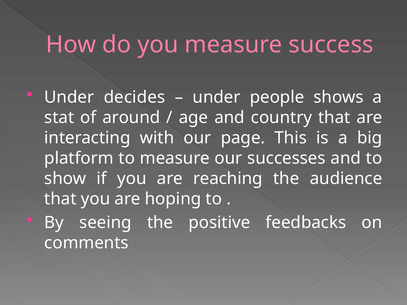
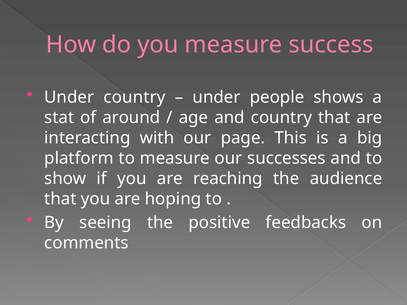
Under decides: decides -> country
